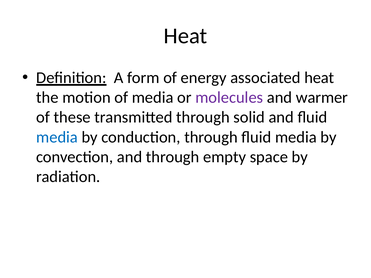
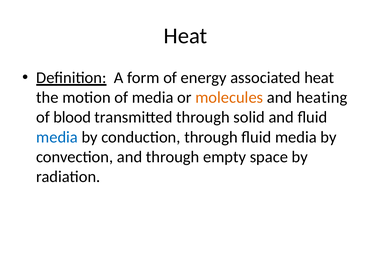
molecules colour: purple -> orange
warmer: warmer -> heating
these: these -> blood
